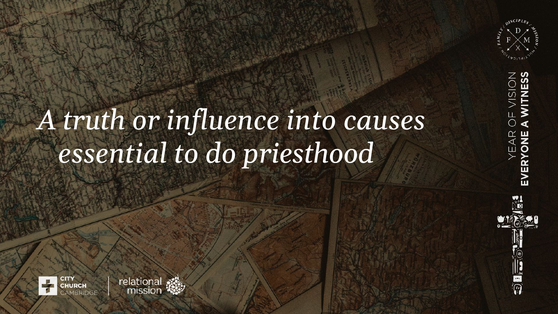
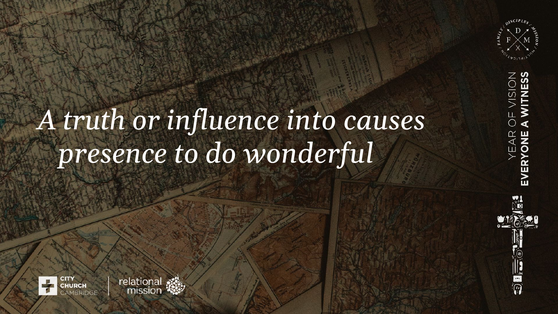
essential: essential -> presence
priesthood: priesthood -> wonderful
